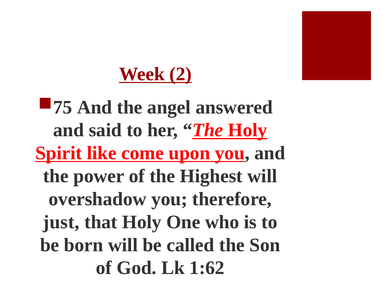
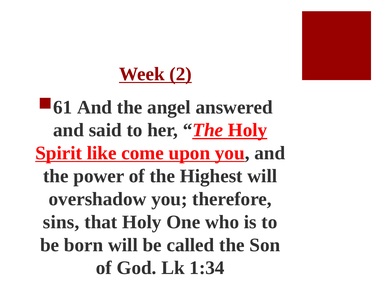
75: 75 -> 61
just: just -> sins
1:62: 1:62 -> 1:34
